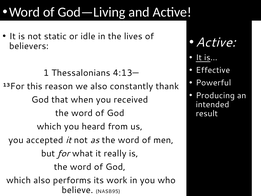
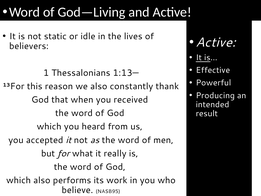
4:13—: 4:13— -> 1:13—
